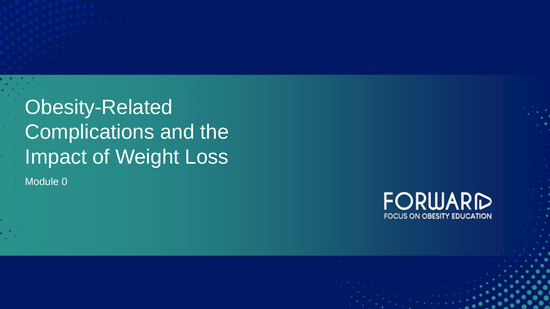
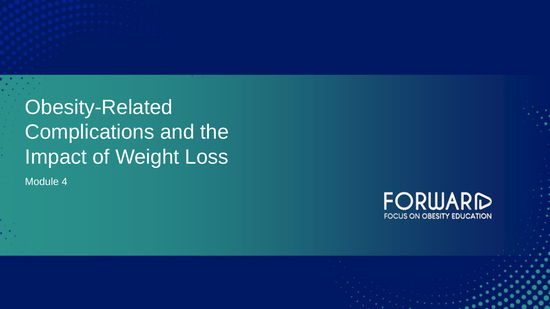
0: 0 -> 4
